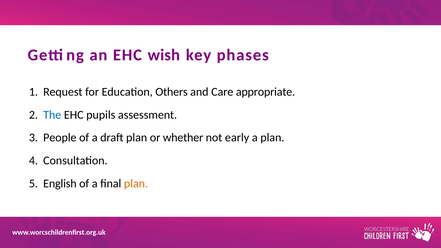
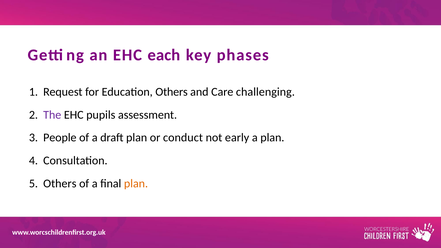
wish: wish -> each
appropriate: appropriate -> challenging
The colour: blue -> purple
whether: whether -> conduct
English at (60, 184): English -> Others
